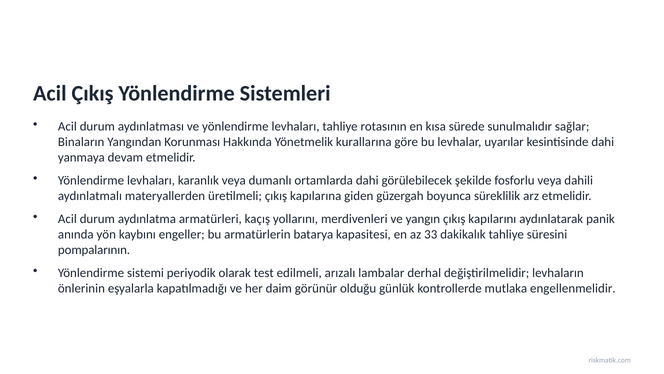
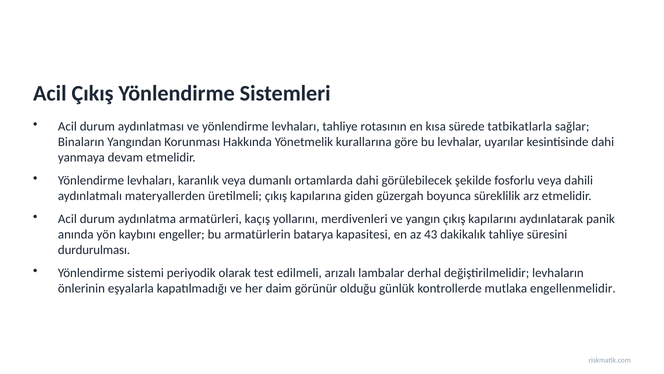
sunulmalıdır: sunulmalıdır -> tatbikatlarla
33: 33 -> 43
pompalarının: pompalarının -> durdurulması
